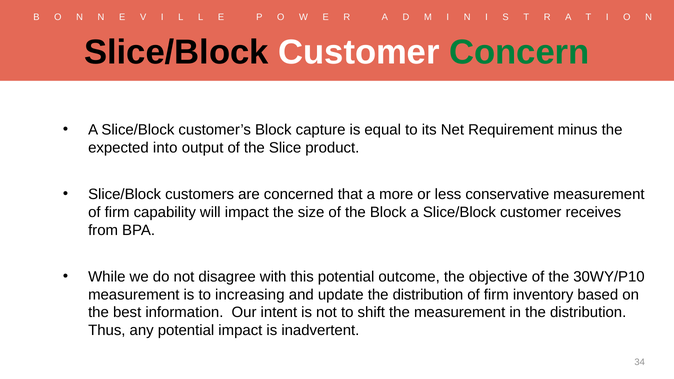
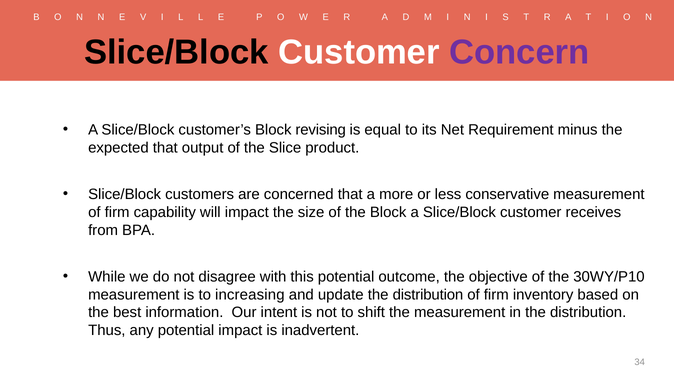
Concern colour: green -> purple
capture: capture -> revising
expected into: into -> that
